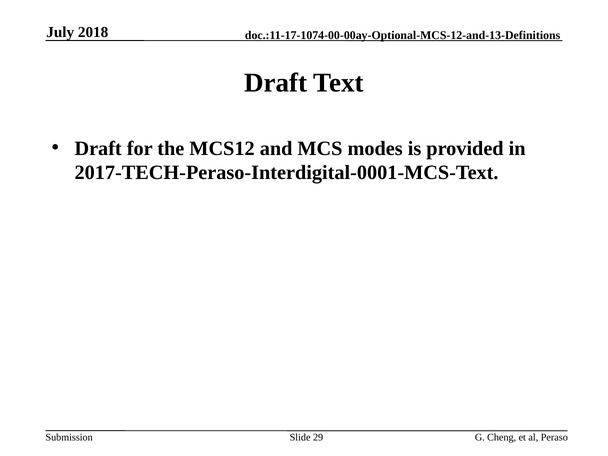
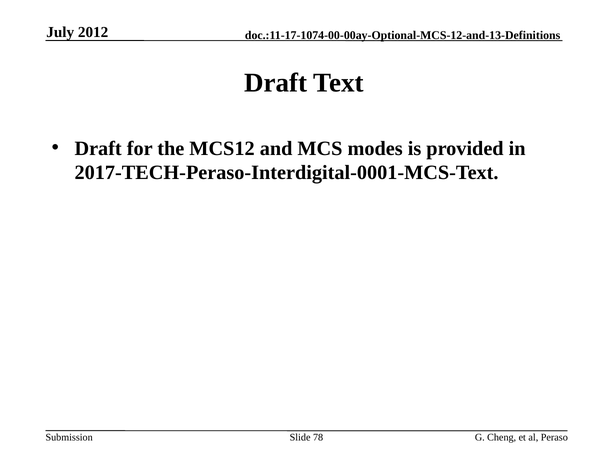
2018: 2018 -> 2012
29: 29 -> 78
